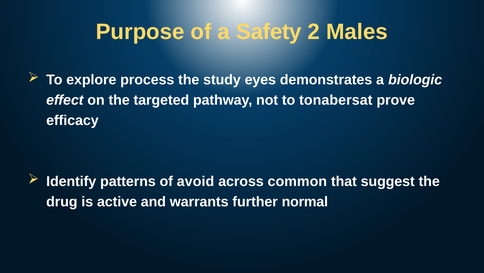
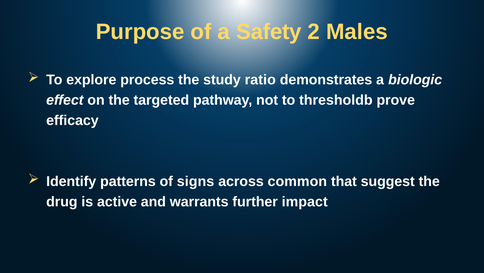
eyes: eyes -> ratio
tonabersat: tonabersat -> thresholdb
avoid: avoid -> signs
normal: normal -> impact
